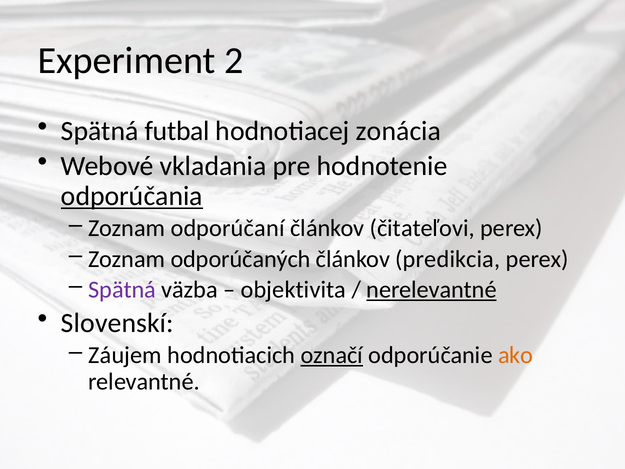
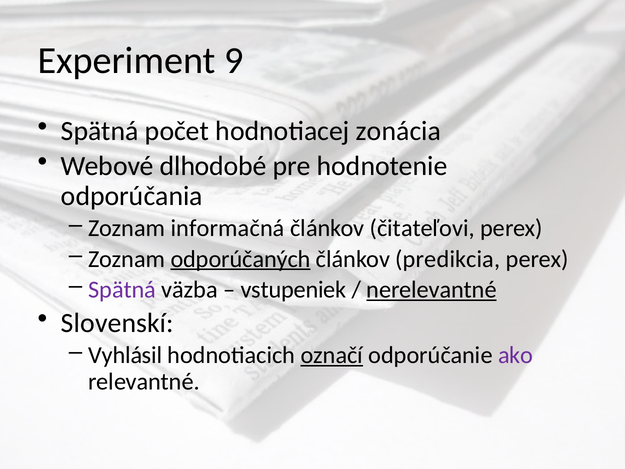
2: 2 -> 9
futbal: futbal -> počet
vkladania: vkladania -> dlhodobé
odporúčania underline: present -> none
odporúčaní: odporúčaní -> informačná
odporúčaných underline: none -> present
objektivita: objektivita -> vstupeniek
Záujem: Záujem -> Vyhlásil
ako colour: orange -> purple
